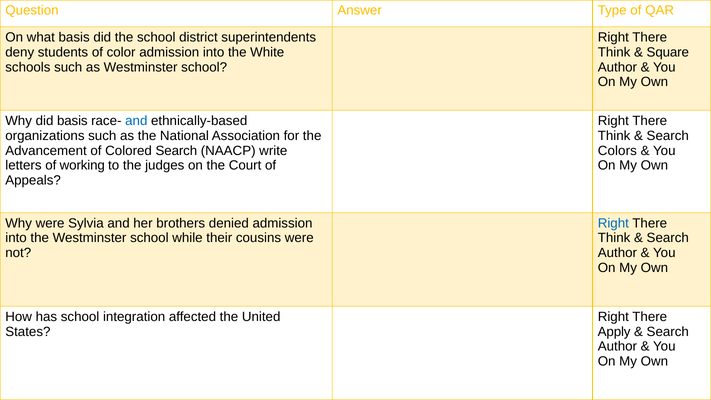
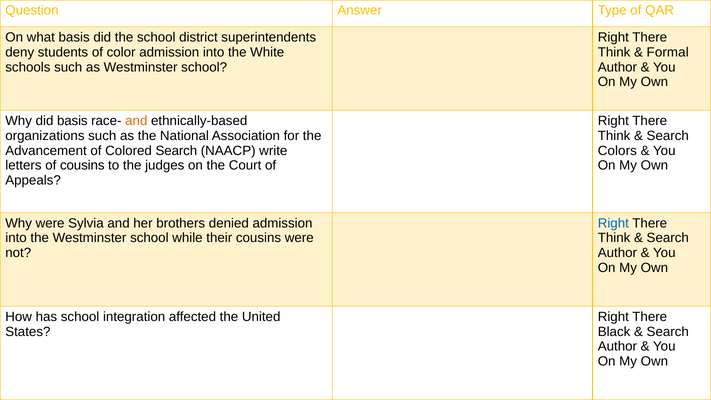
Square: Square -> Formal
and at (136, 121) colour: blue -> orange
of working: working -> cousins
Apply: Apply -> Black
